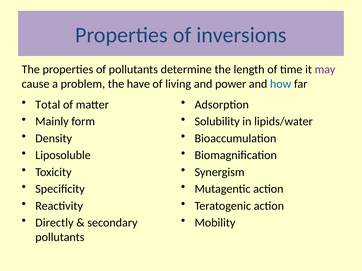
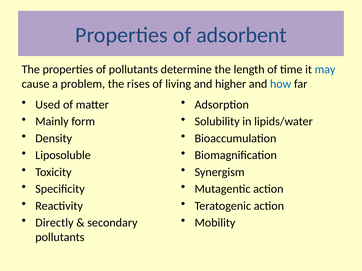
inversions: inversions -> adsorbent
may colour: purple -> blue
have: have -> rises
power: power -> higher
Total: Total -> Used
